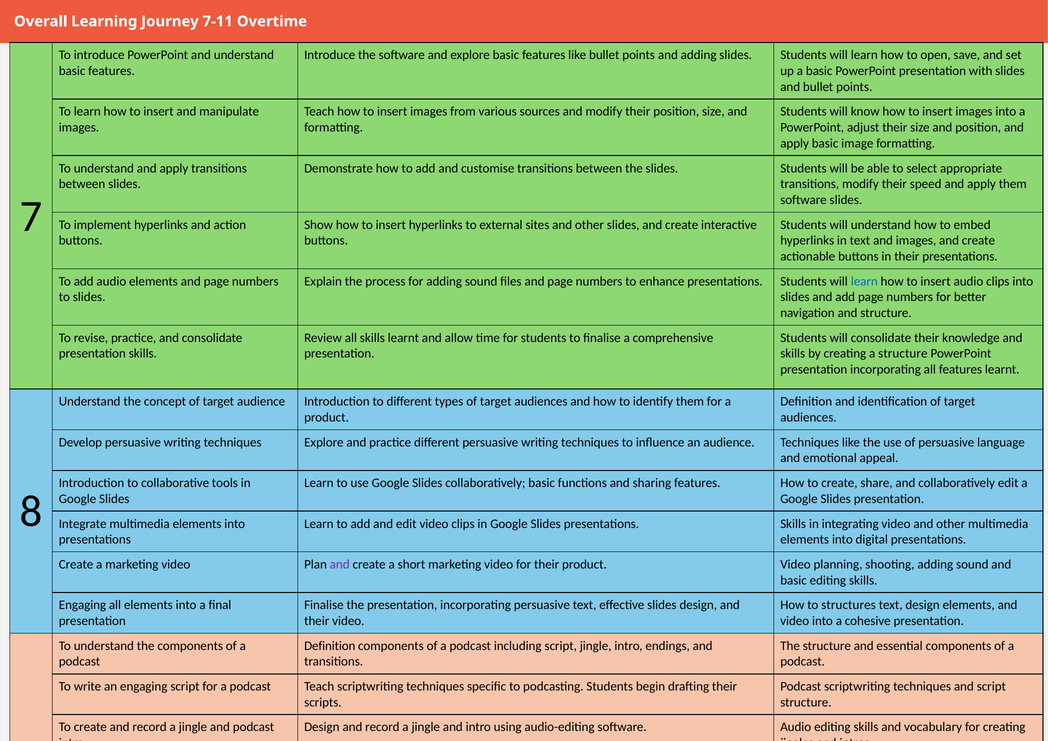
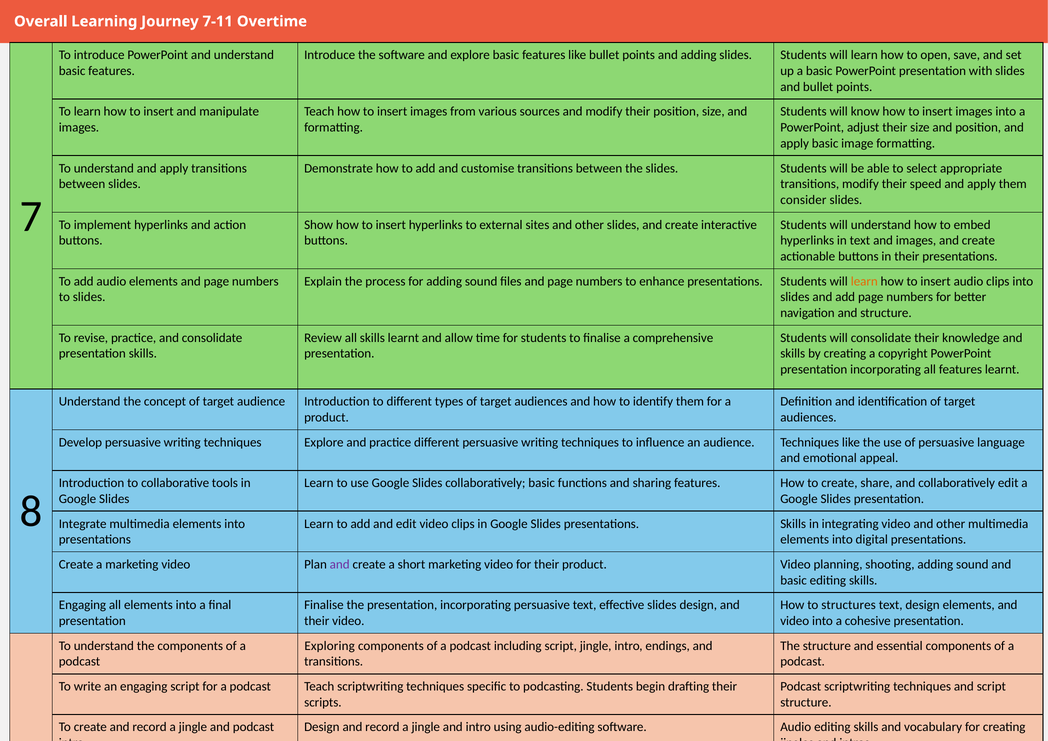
software at (804, 200): software -> consider
learn at (864, 281) colour: blue -> orange
a structure: structure -> copyright
Definition at (330, 646): Definition -> Exploring
